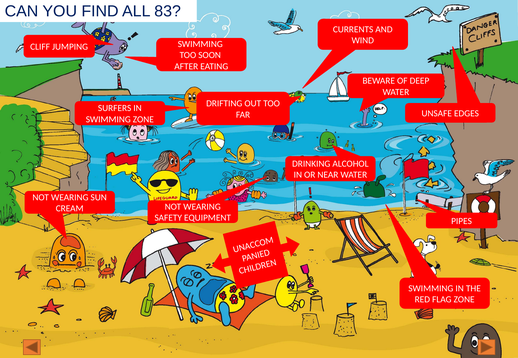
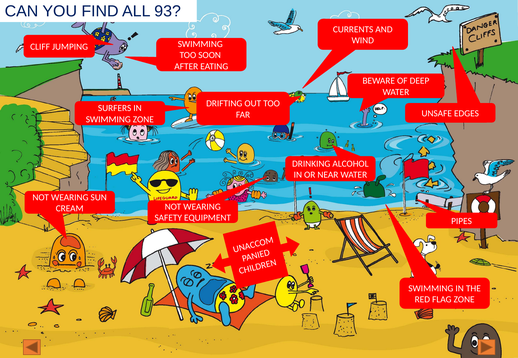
83: 83 -> 93
